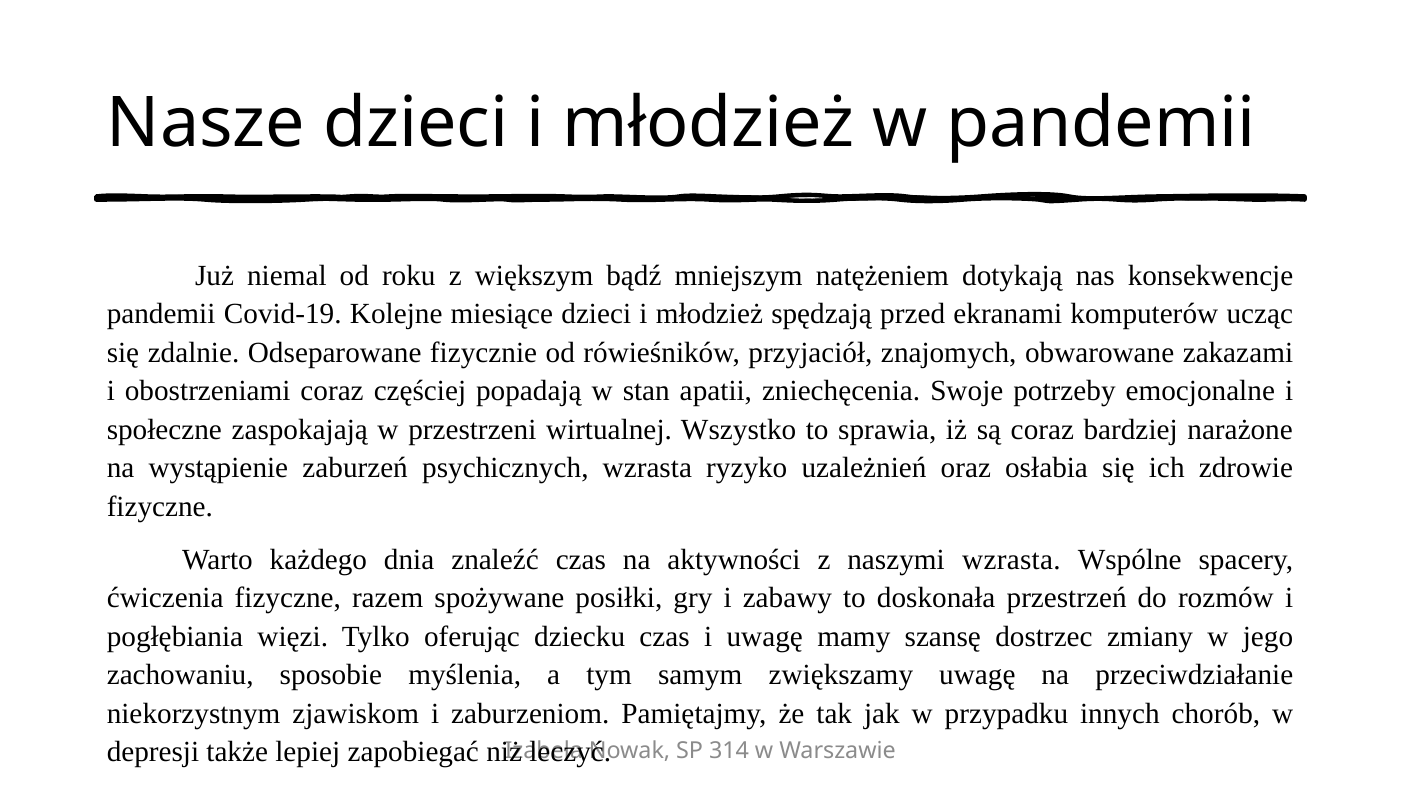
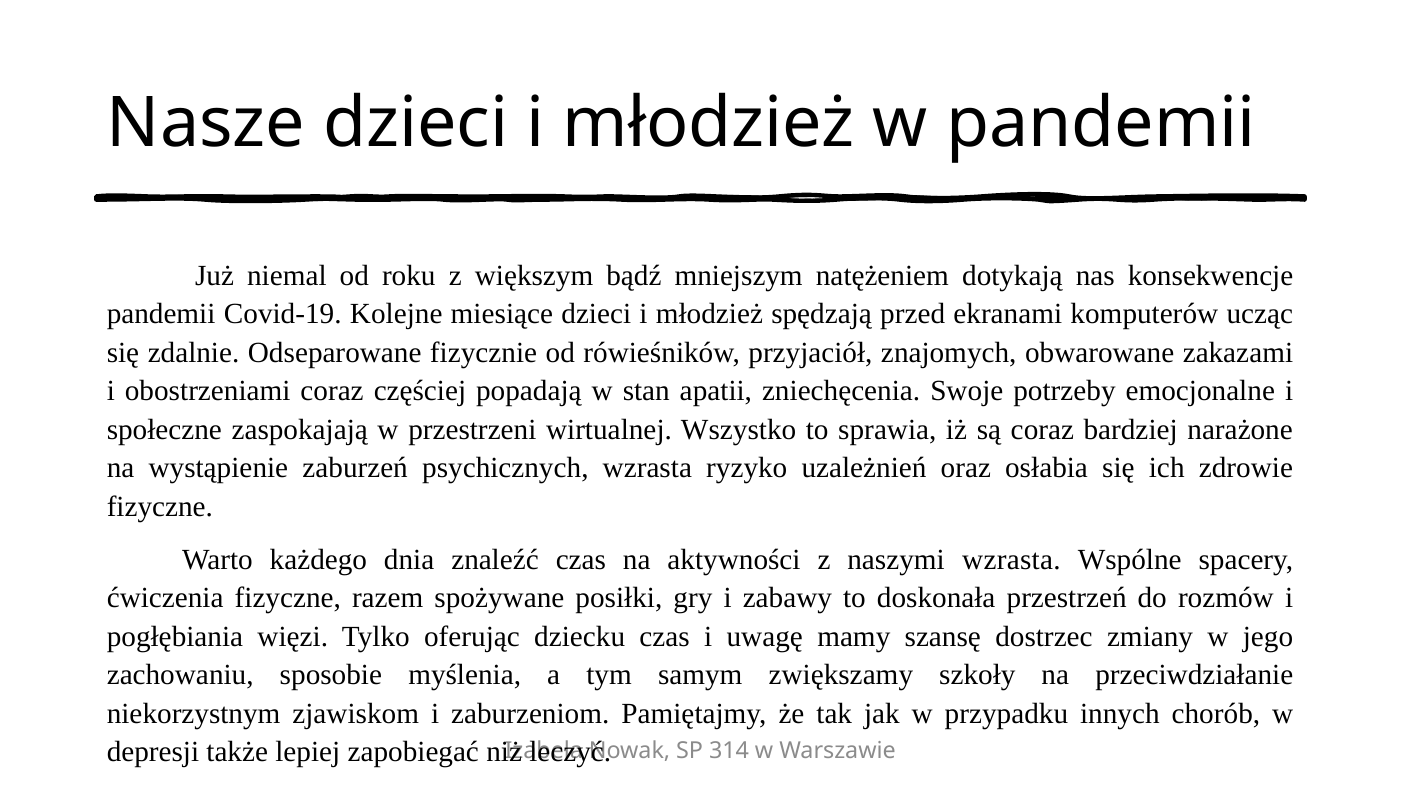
zwiększamy uwagę: uwagę -> szkoły
